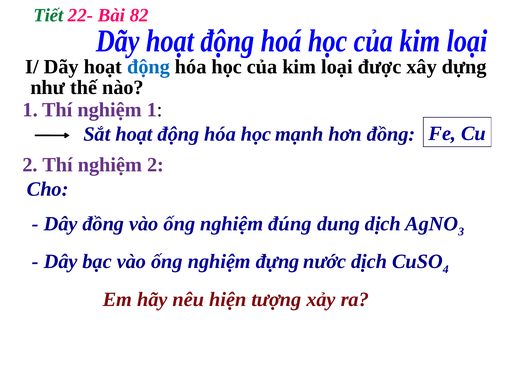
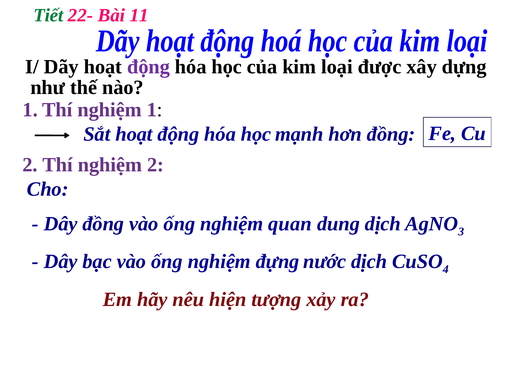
82: 82 -> 11
động at (149, 67) colour: blue -> purple
đúng: đúng -> quan
